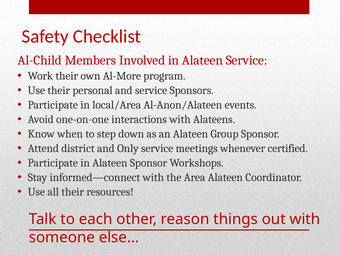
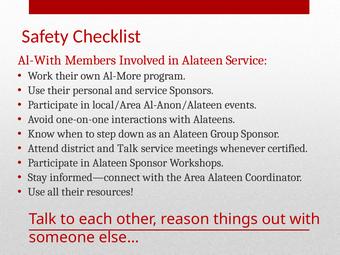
Al-Child: Al-Child -> Al-With
and Only: Only -> Talk
